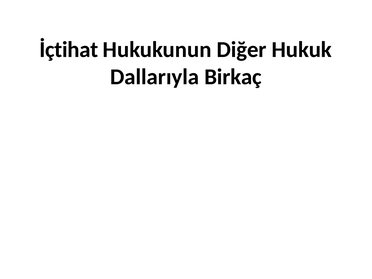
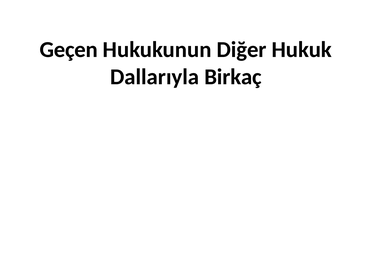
İçtihat: İçtihat -> Geçen
